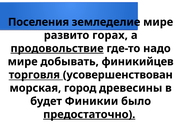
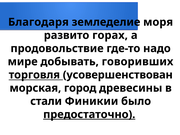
Поселения: Поселения -> Благодаря
земледелие мире: мире -> моря
продовольствие underline: present -> none
финикийцев: финикийцев -> говоривших
будет: будет -> стали
